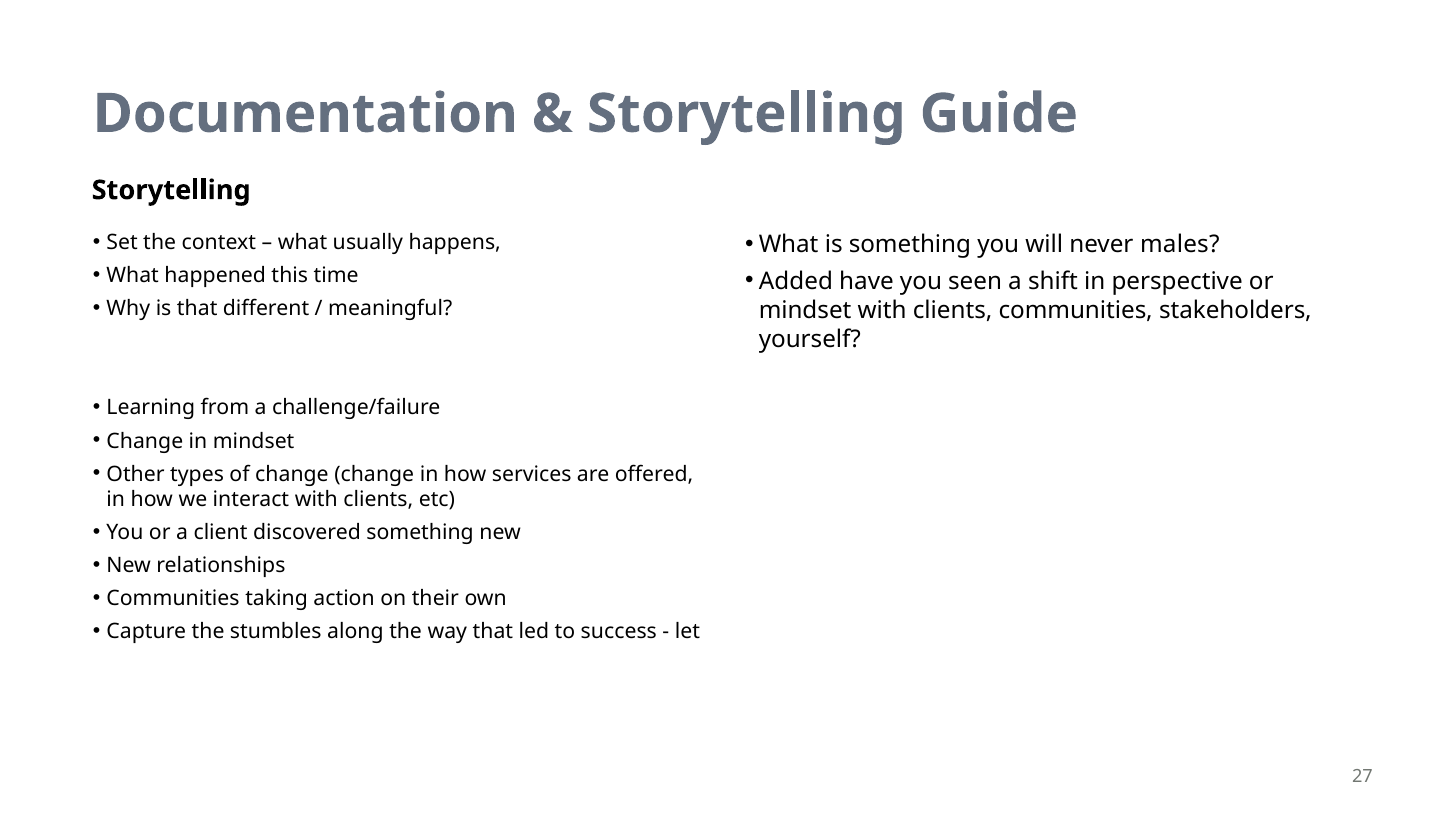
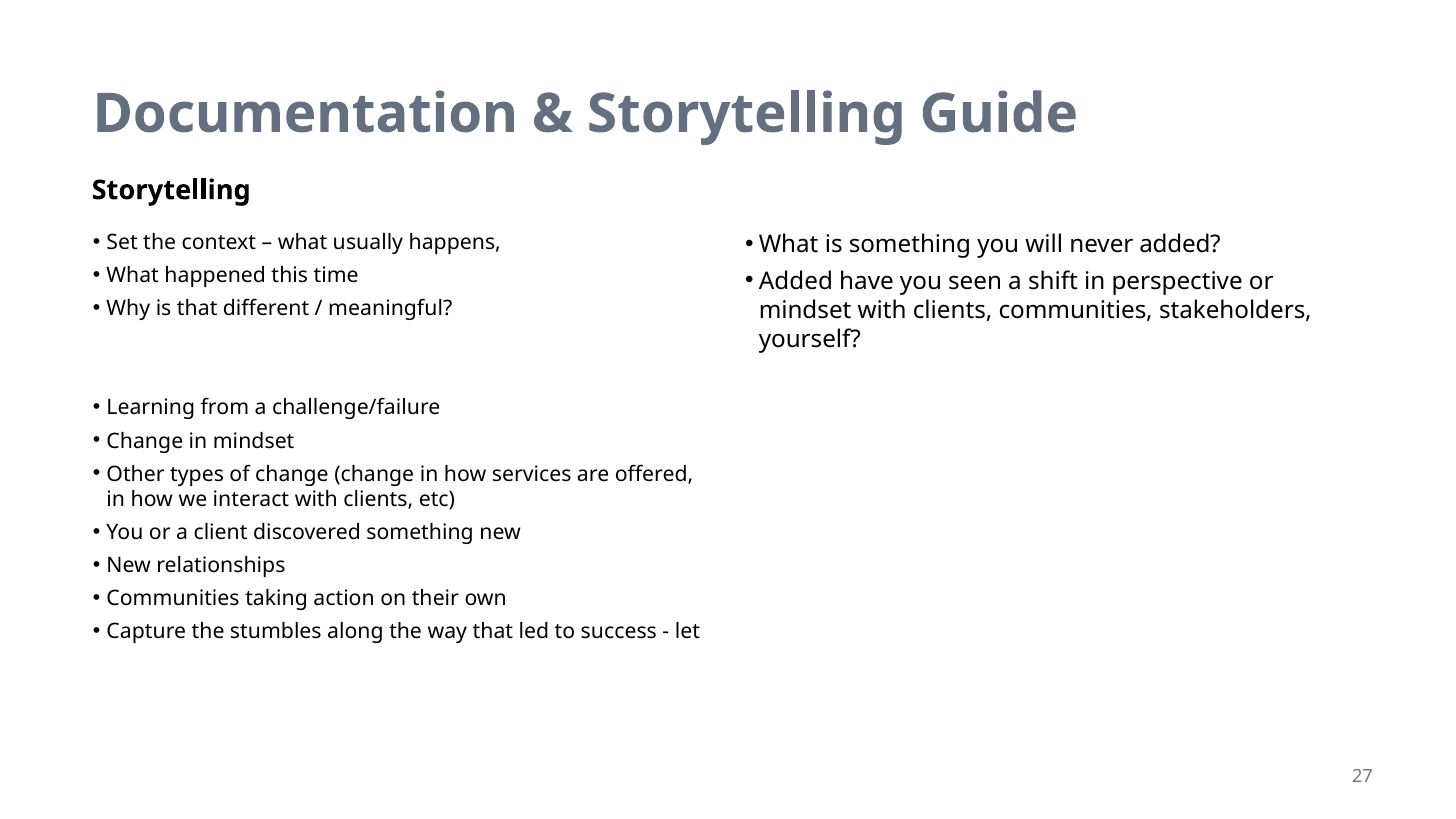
never males: males -> added
